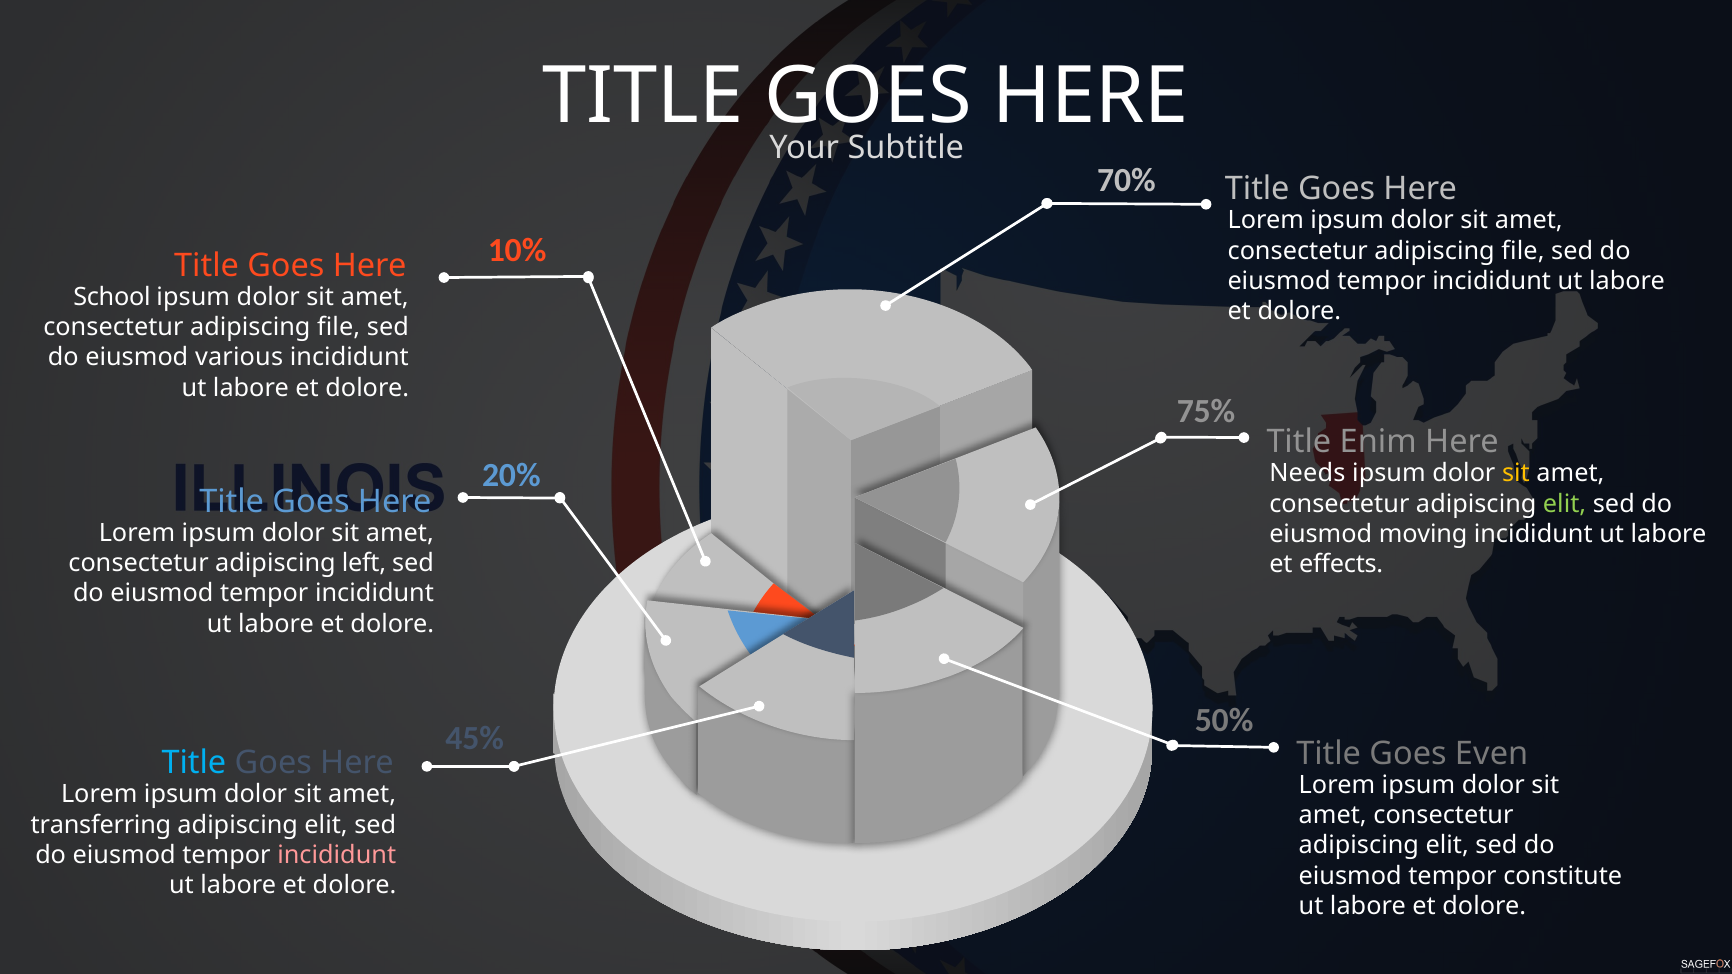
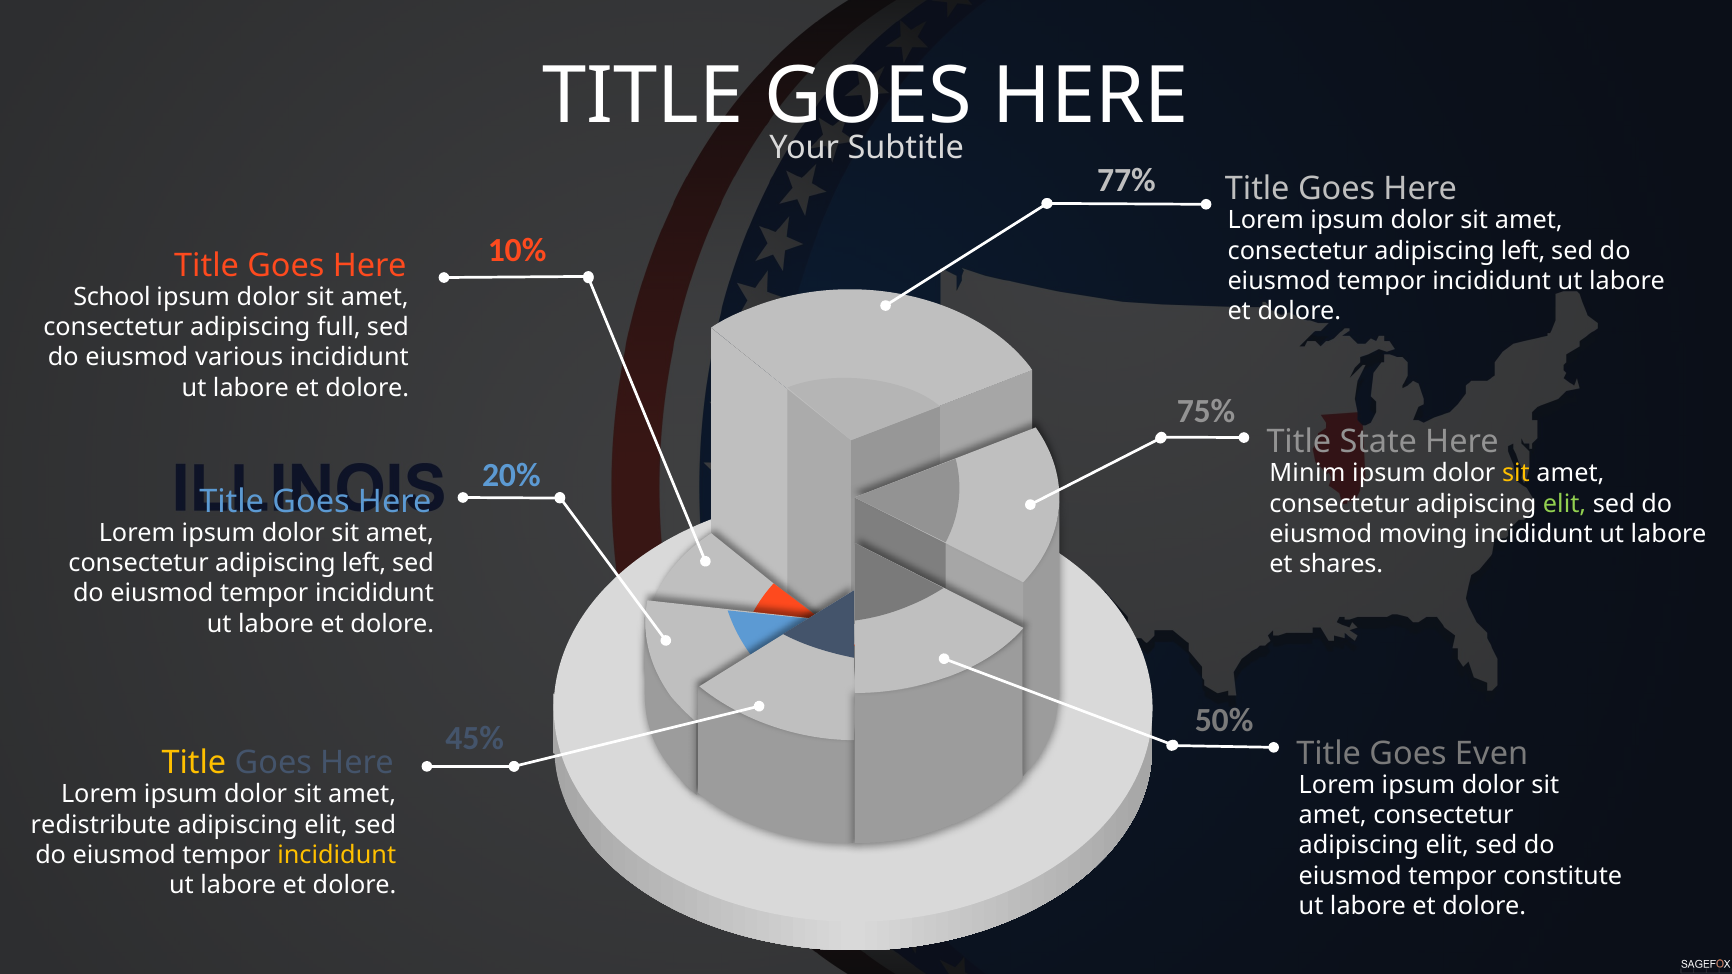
70%: 70% -> 77%
file at (1523, 251): file -> left
file at (339, 327): file -> full
Enim: Enim -> State
Needs: Needs -> Minim
effects: effects -> shares
Title at (194, 763) colour: light blue -> yellow
transferring: transferring -> redistribute
incididunt at (337, 855) colour: pink -> yellow
